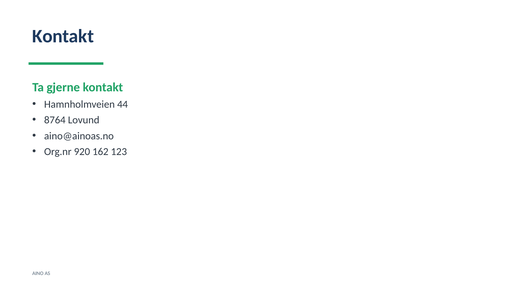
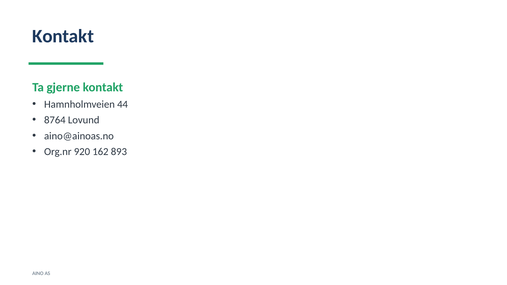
123: 123 -> 893
